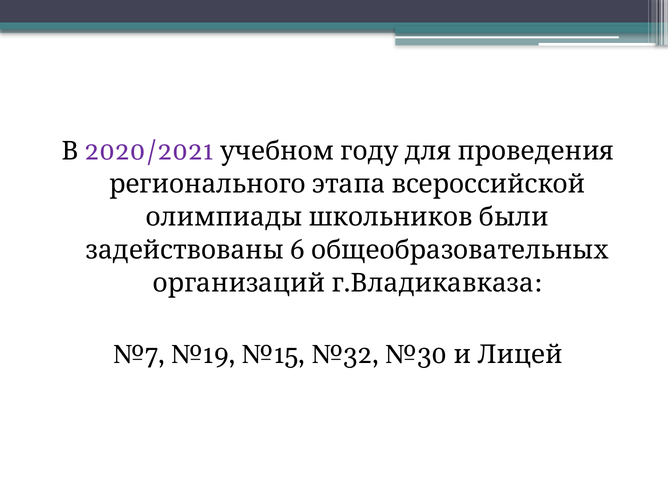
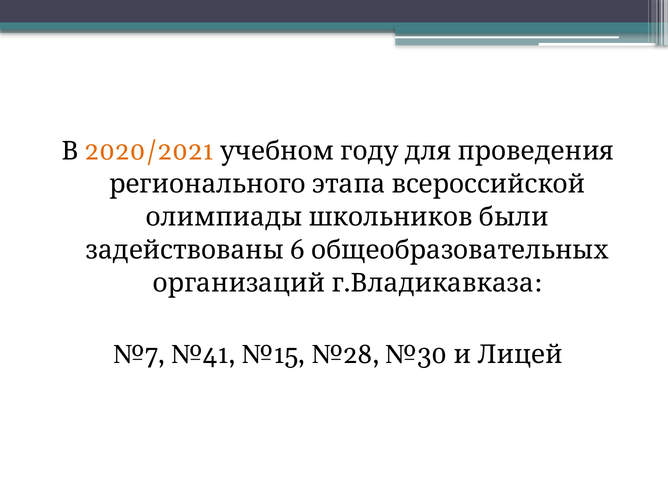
2020/2021 colour: purple -> orange
№19: №19 -> №41
№32: №32 -> №28
